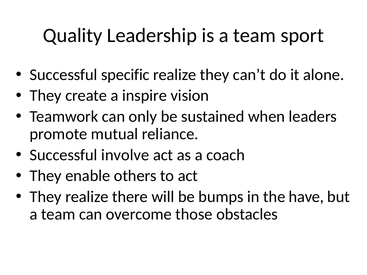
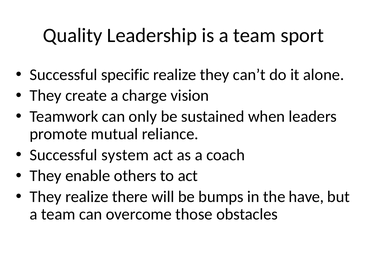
inspire: inspire -> charge
involve: involve -> system
